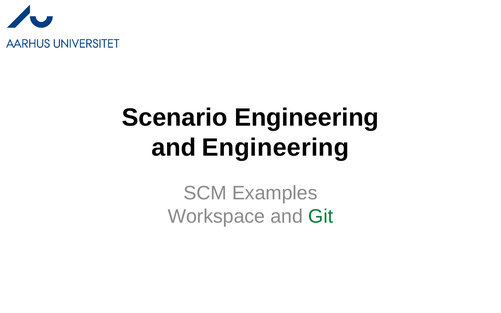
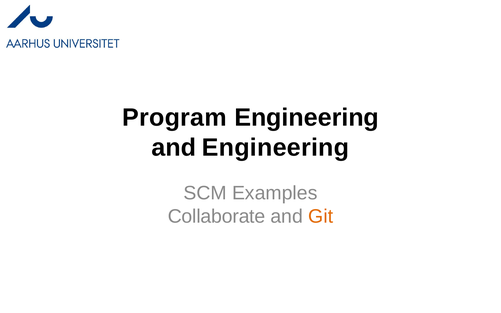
Scenario: Scenario -> Program
Workspace: Workspace -> Collaborate
Git colour: green -> orange
